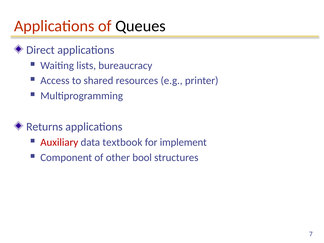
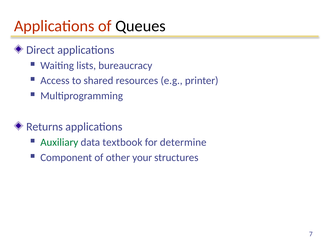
Auxiliary colour: red -> green
implement: implement -> determine
bool: bool -> your
